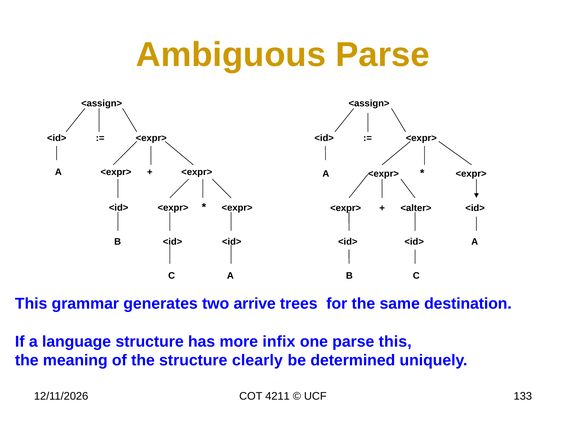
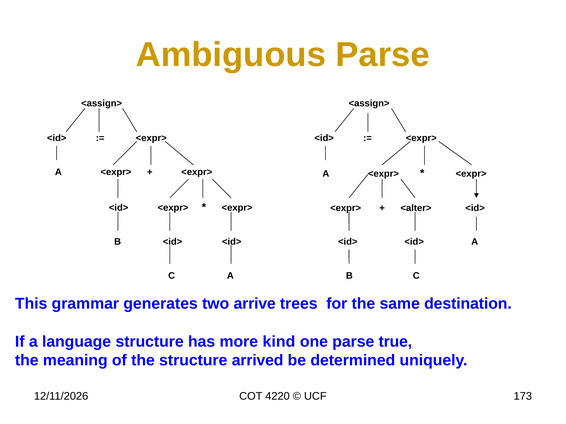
infix: infix -> kind
parse this: this -> true
clearly: clearly -> arrived
4211: 4211 -> 4220
133: 133 -> 173
